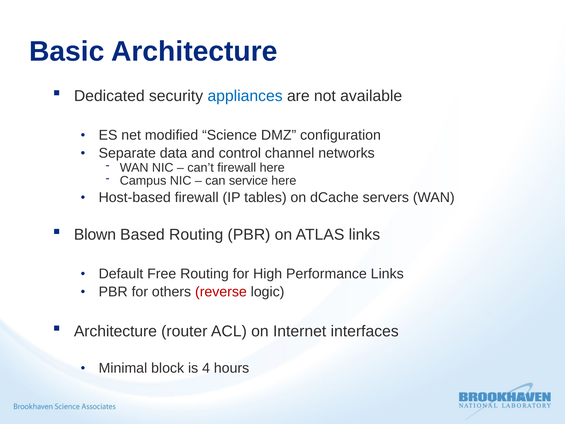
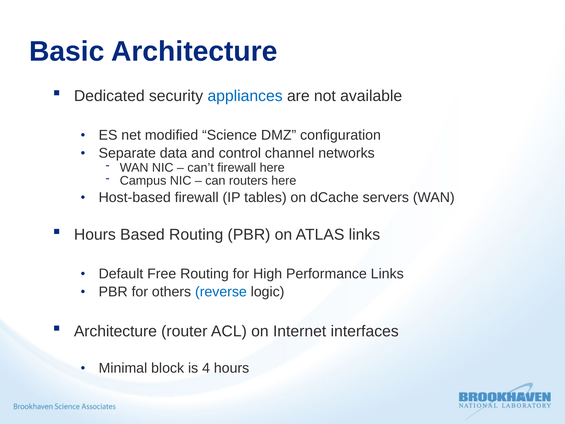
service: service -> routers
Blown at (95, 235): Blown -> Hours
reverse colour: red -> blue
